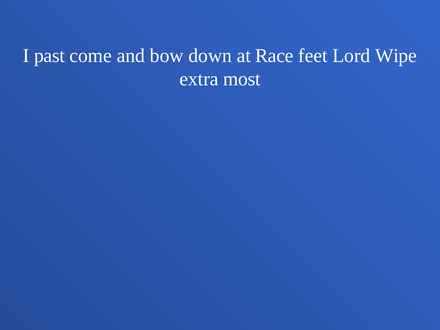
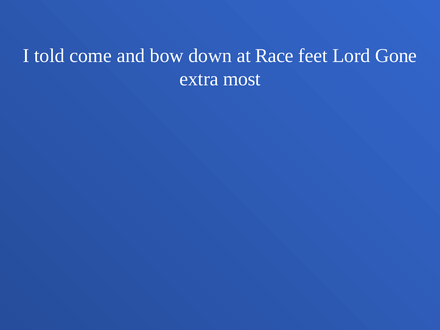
past: past -> told
Wipe: Wipe -> Gone
